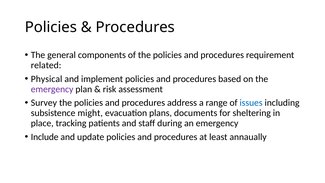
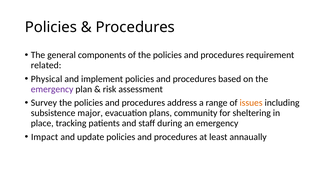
issues colour: blue -> orange
might: might -> major
documents: documents -> community
Include: Include -> Impact
